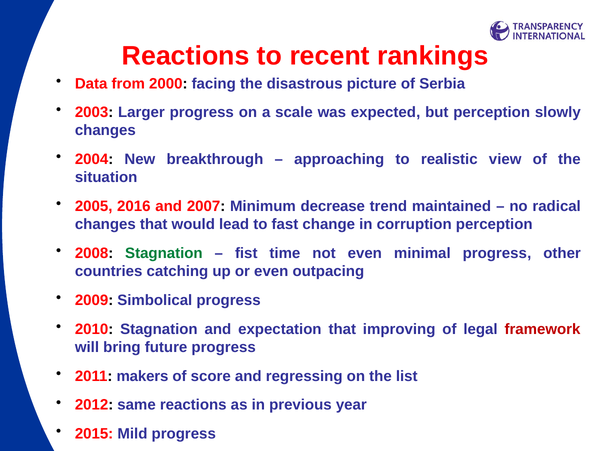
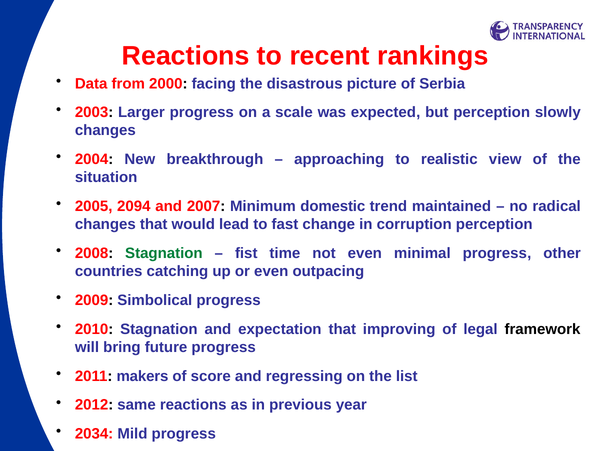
2016: 2016 -> 2094
decrease: decrease -> domestic
framework colour: red -> black
2015: 2015 -> 2034
